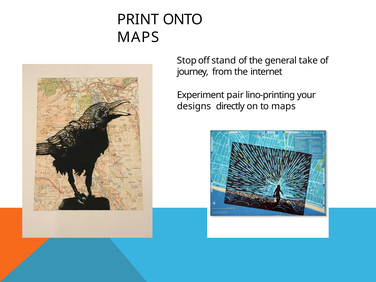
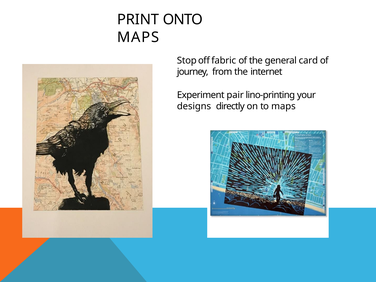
stand: stand -> fabric
take: take -> card
